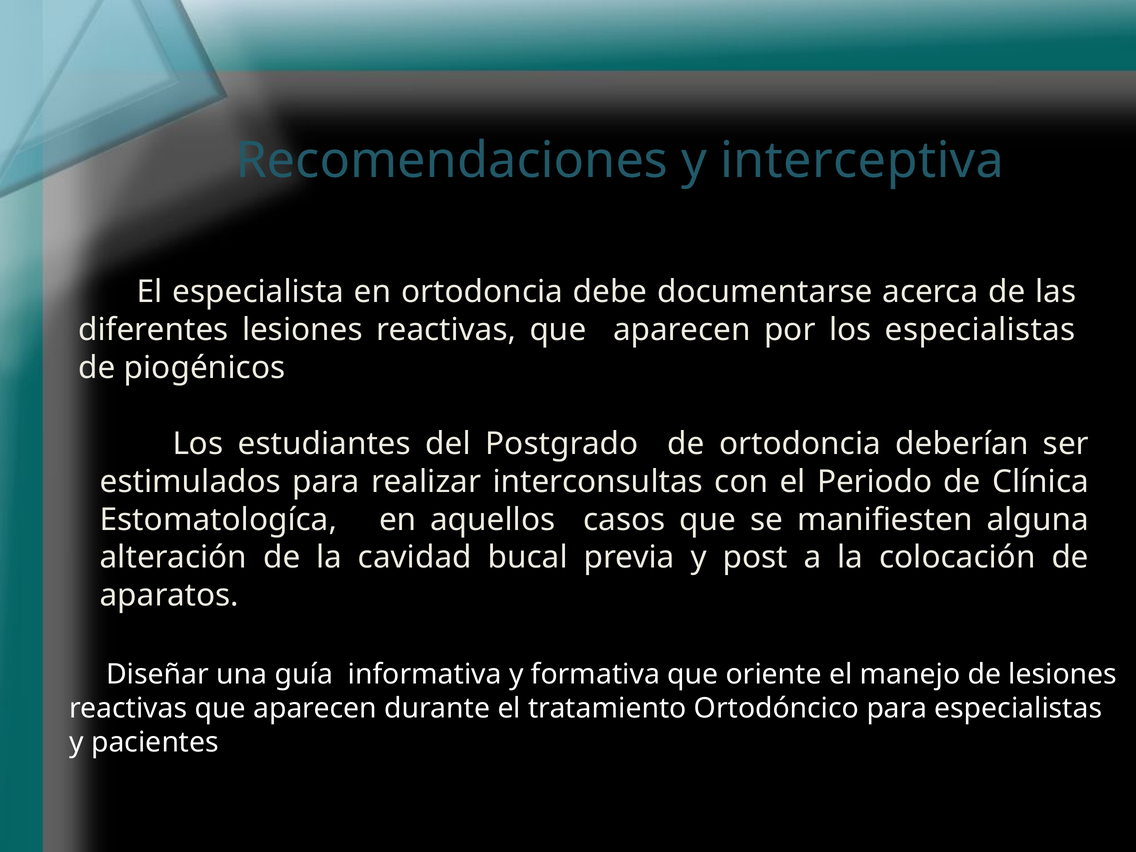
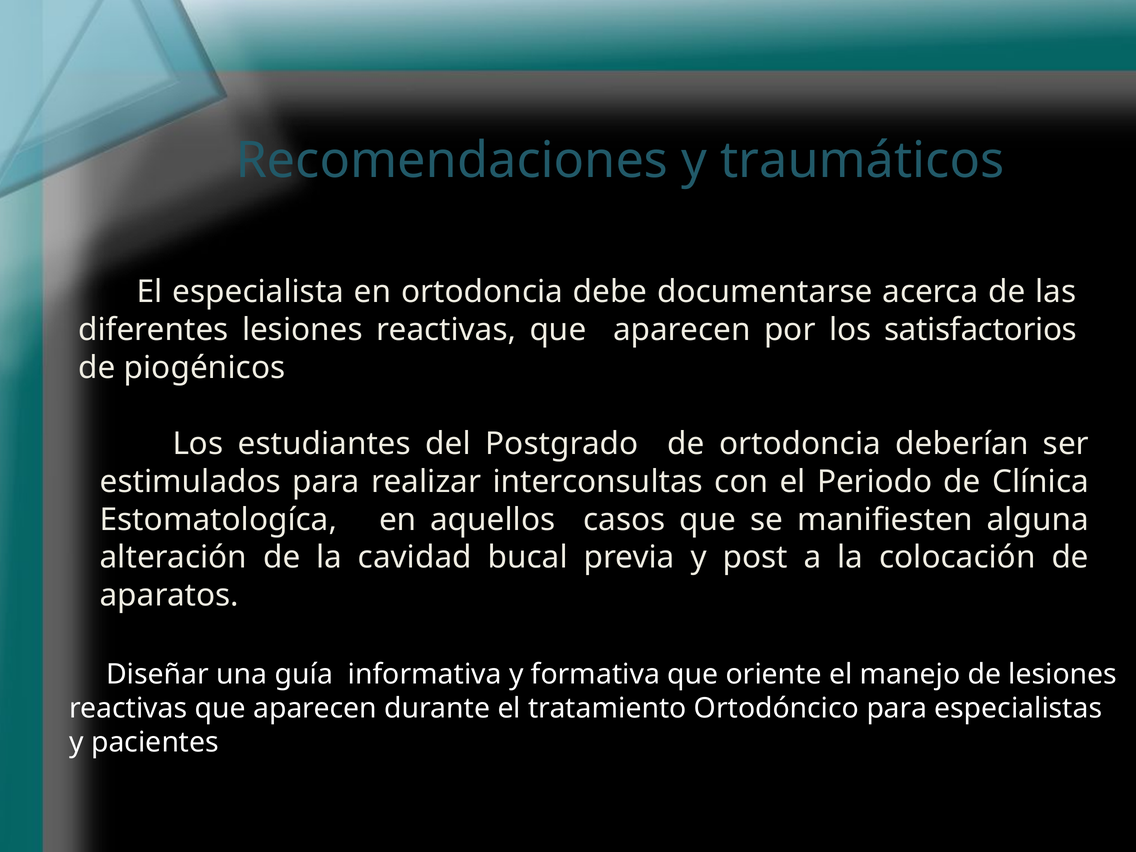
interceptiva: interceptiva -> traumáticos
los especialistas: especialistas -> satisfactorios
